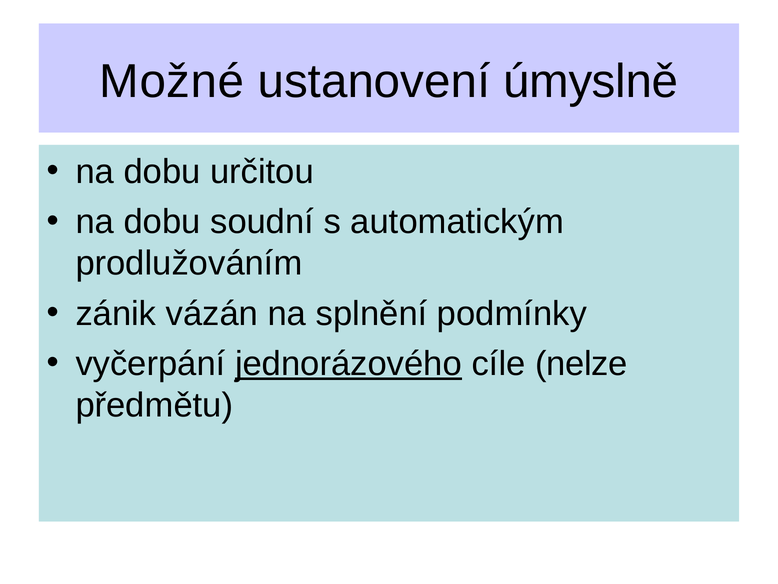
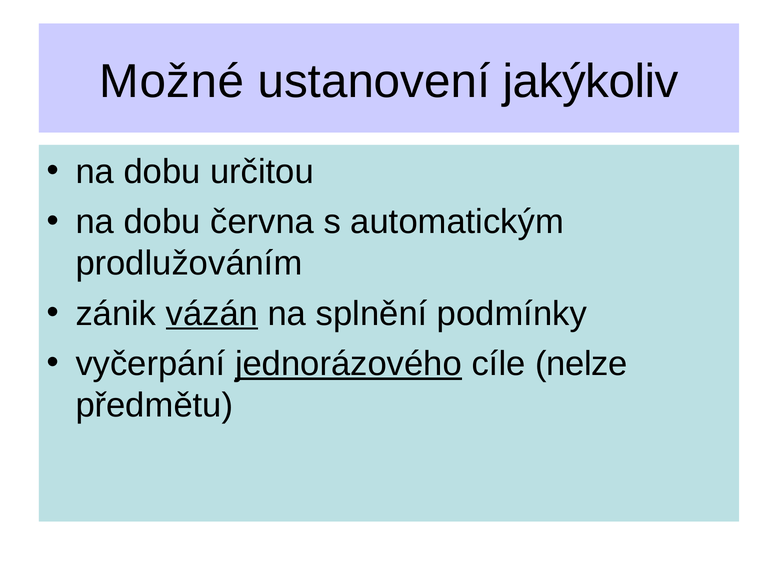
úmyslně: úmyslně -> jakýkoliv
soudní: soudní -> června
vázán underline: none -> present
